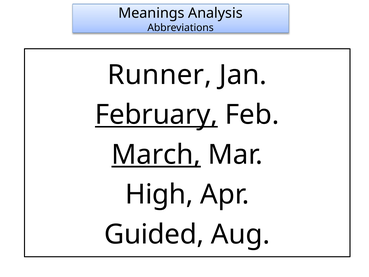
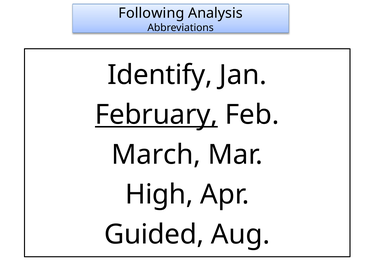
Meanings: Meanings -> Following
Runner: Runner -> Identify
March underline: present -> none
